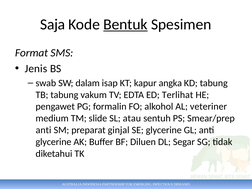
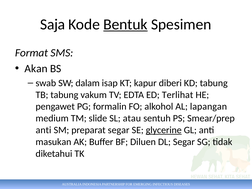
Jenis: Jenis -> Akan
angka: angka -> diberi
veteriner: veteriner -> lapangan
preparat ginjal: ginjal -> segar
glycerine at (164, 130) underline: none -> present
glycerine at (53, 142): glycerine -> masukan
